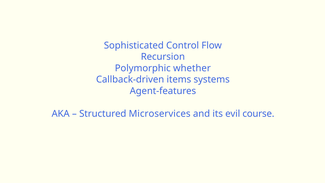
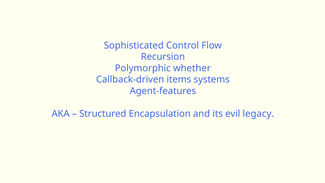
Microservices: Microservices -> Encapsulation
course: course -> legacy
